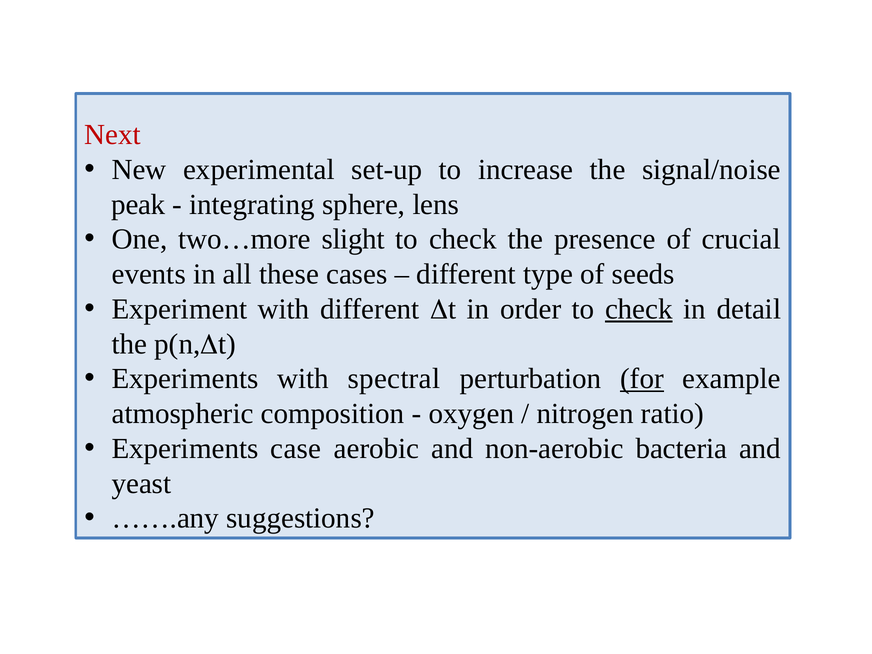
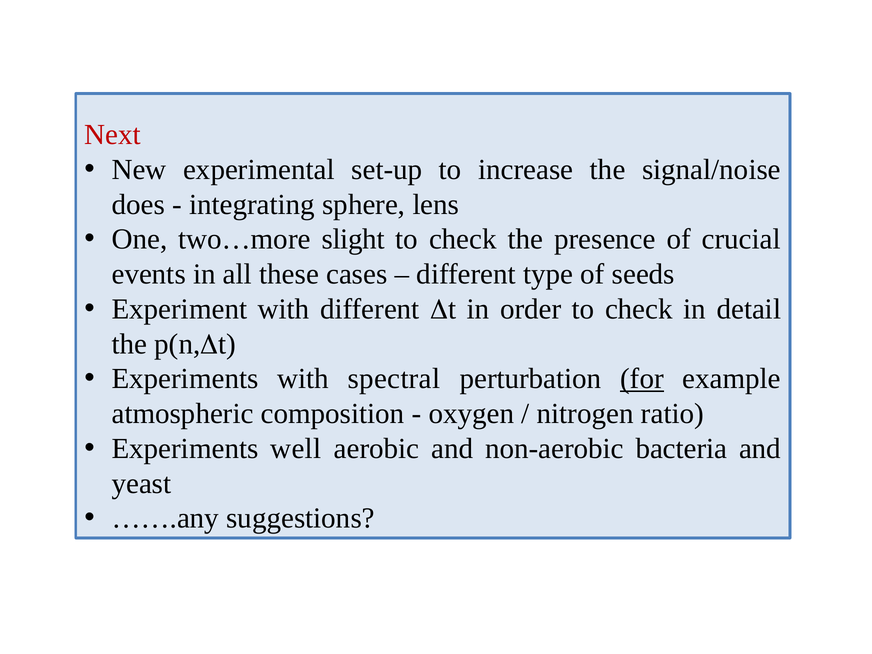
peak: peak -> does
check at (639, 309) underline: present -> none
case: case -> well
